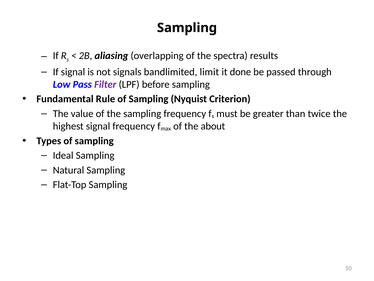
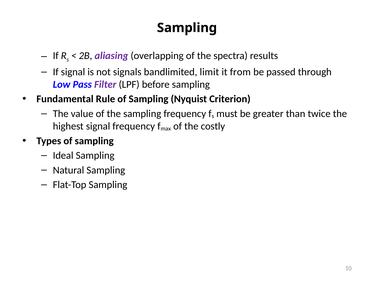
aliasing colour: black -> purple
done: done -> from
about: about -> costly
